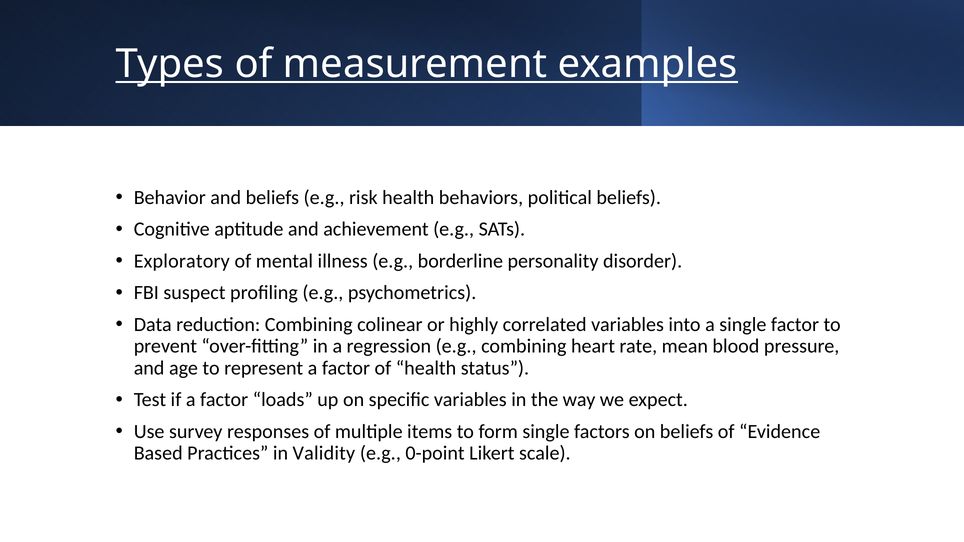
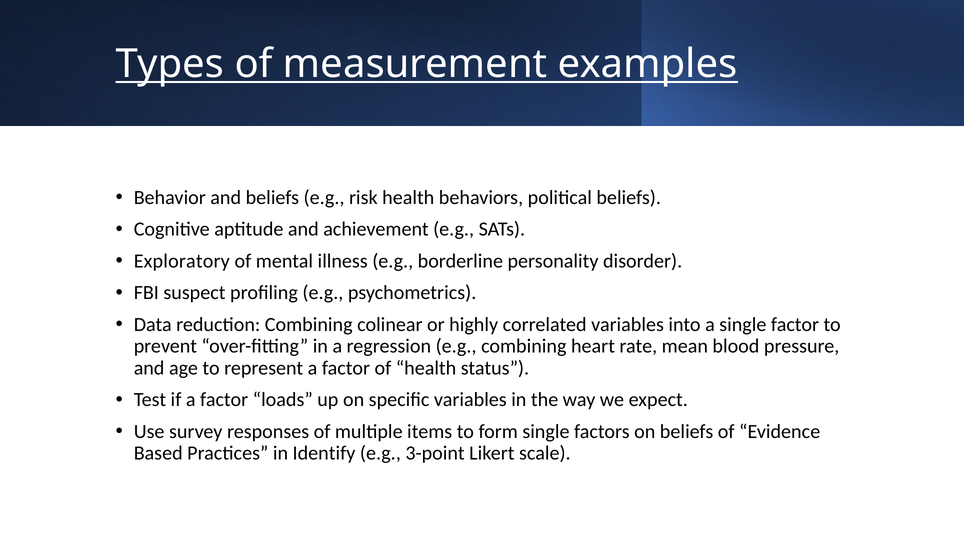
Validity: Validity -> Identify
0-point: 0-point -> 3-point
